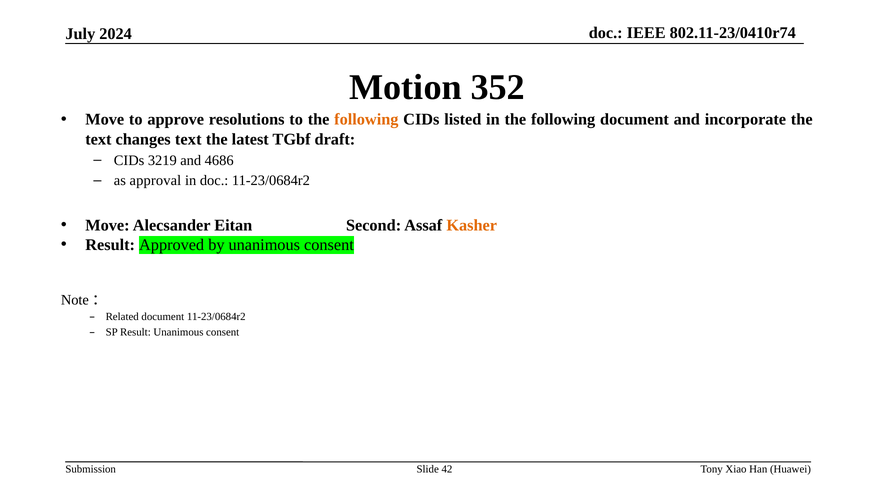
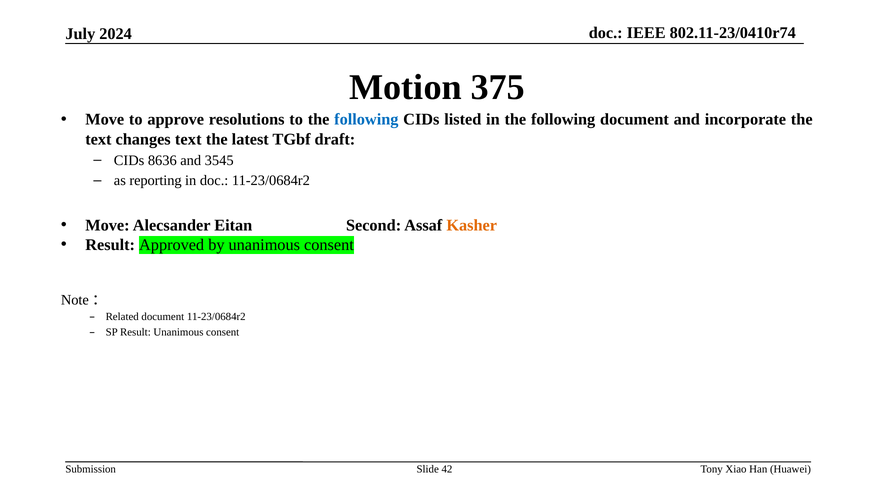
352: 352 -> 375
following at (366, 120) colour: orange -> blue
3219: 3219 -> 8636
4686: 4686 -> 3545
approval: approval -> reporting
